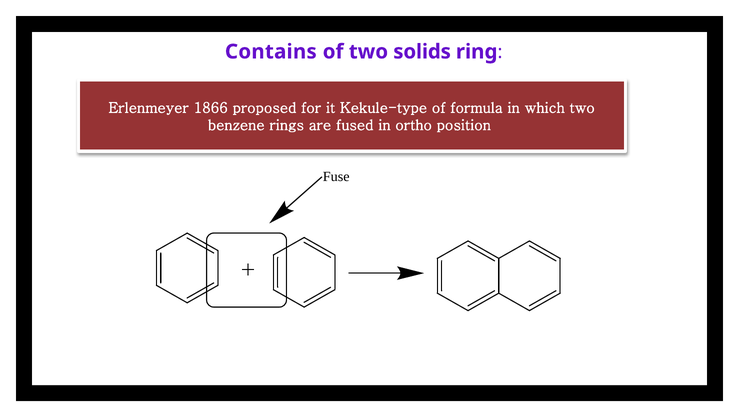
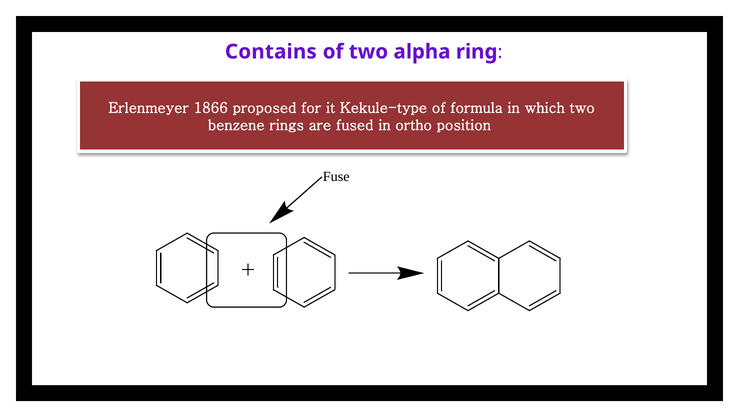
solids: solids -> alpha
